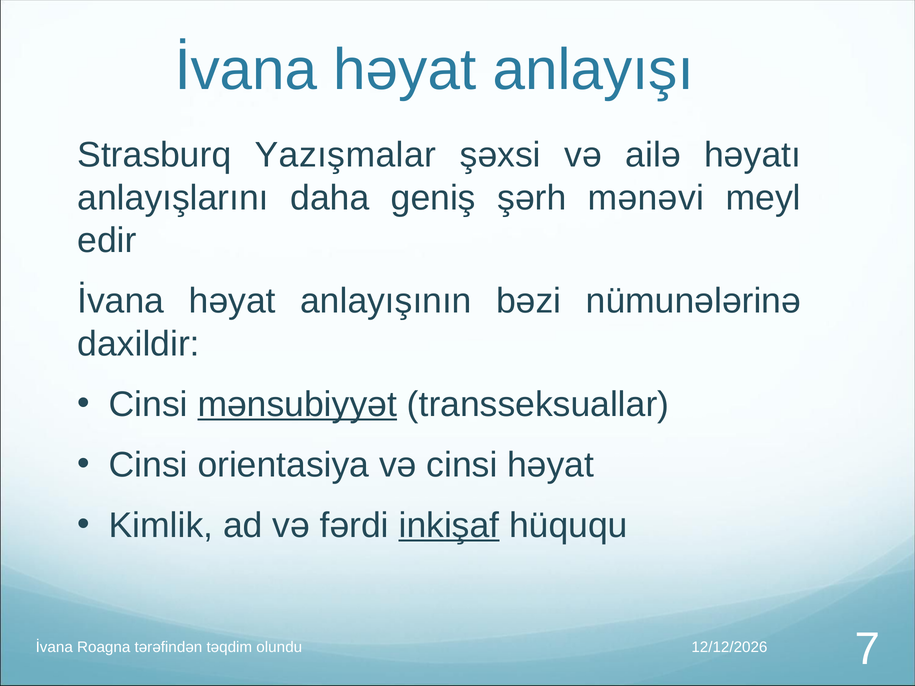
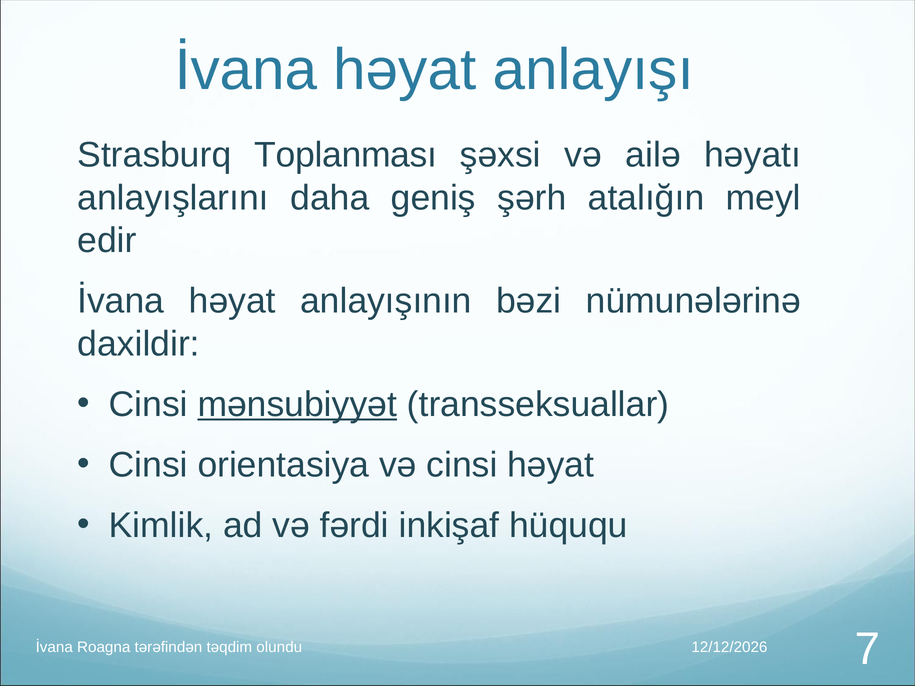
Yazışmalar: Yazışmalar -> Toplanması
mənəvi: mənəvi -> atalığın
inkişaf underline: present -> none
